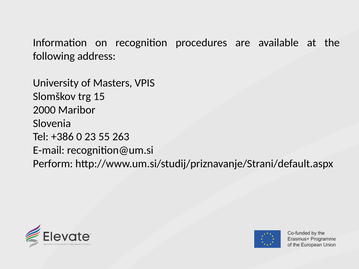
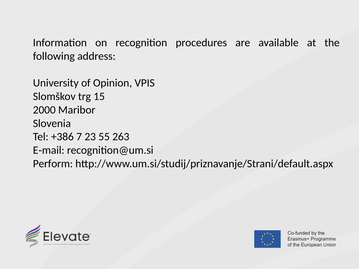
Masters: Masters -> Opinion
0: 0 -> 7
